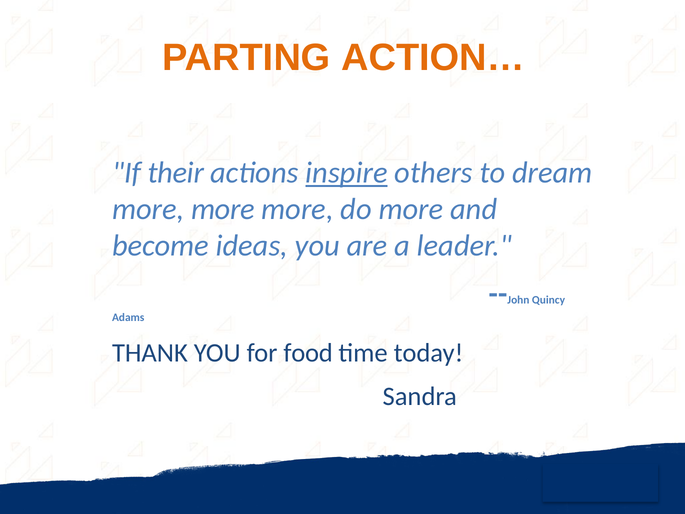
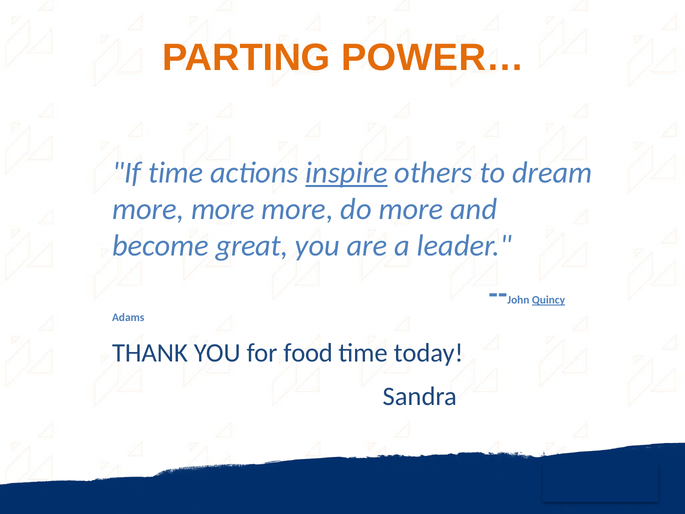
ACTION…: ACTION… -> POWER…
If their: their -> time
ideas: ideas -> great
Quincy underline: none -> present
